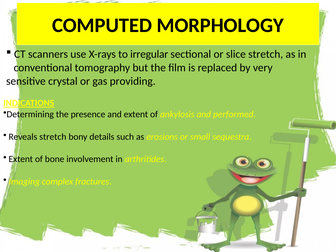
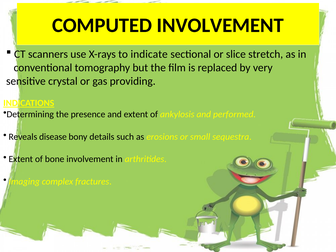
COMPUTED MORPHOLOGY: MORPHOLOGY -> INVOLVEMENT
irregular: irregular -> indicate
Reveals stretch: stretch -> disease
